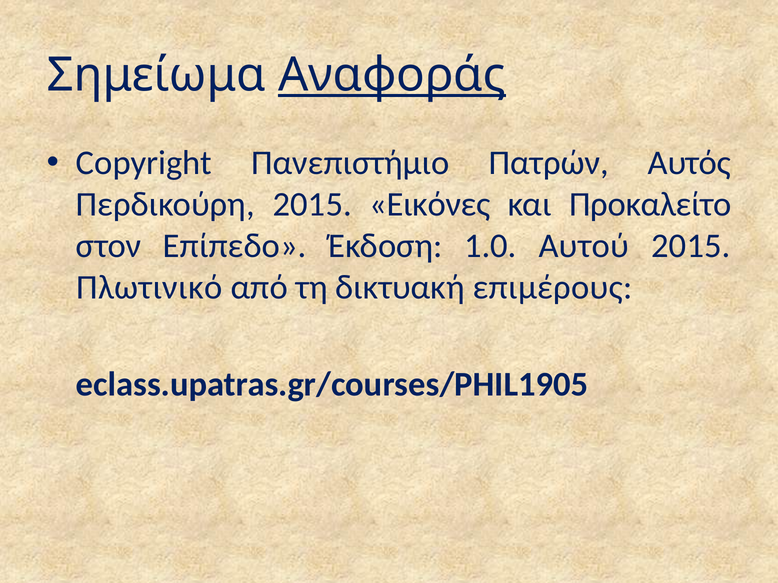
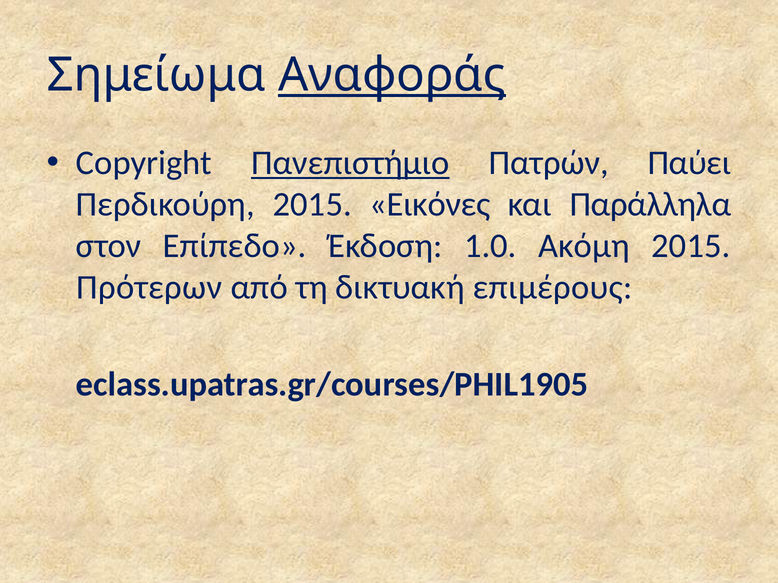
Πανεπιστήμιο underline: none -> present
Αυτός: Αυτός -> Παύει
Προκαλείτο: Προκαλείτο -> Παράλληλα
Αυτού: Αυτού -> Ακόμη
Πλωτινικό: Πλωτινικό -> Πρότερων
